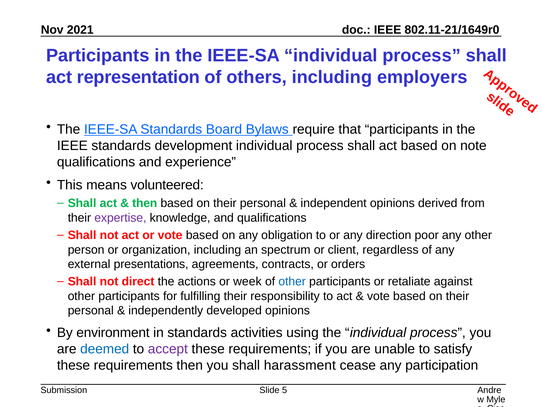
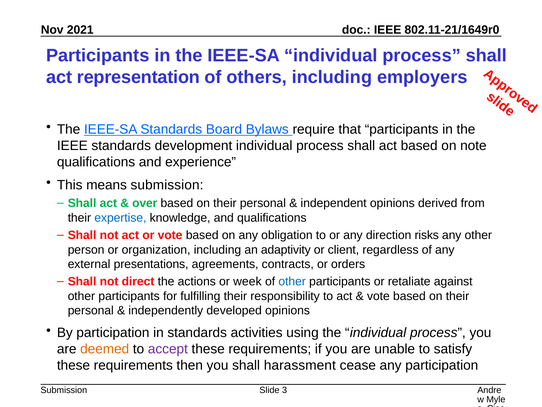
means volunteered: volunteered -> submission
then at (145, 203): then -> over
expertise colour: purple -> blue
poor: poor -> risks
spectrum: spectrum -> adaptivity
By environment: environment -> participation
deemed colour: blue -> orange
5: 5 -> 3
